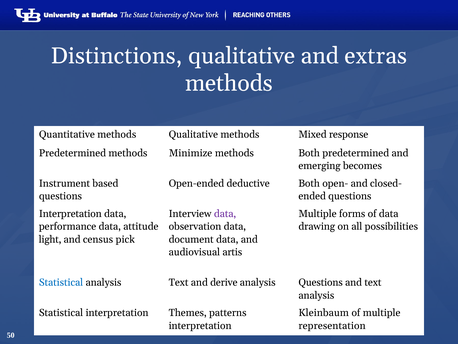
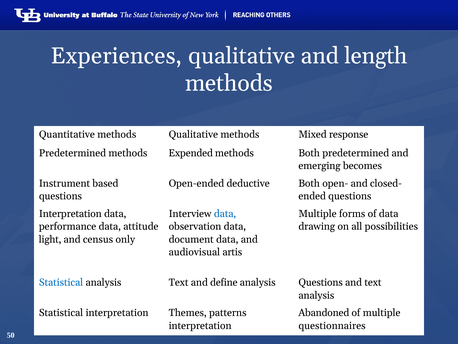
Distinctions: Distinctions -> Experiences
extras: extras -> length
Minimize: Minimize -> Expended
data at (225, 213) colour: purple -> blue
pick: pick -> only
derive: derive -> define
Kleinbaum: Kleinbaum -> Abandoned
representation: representation -> questionnaires
